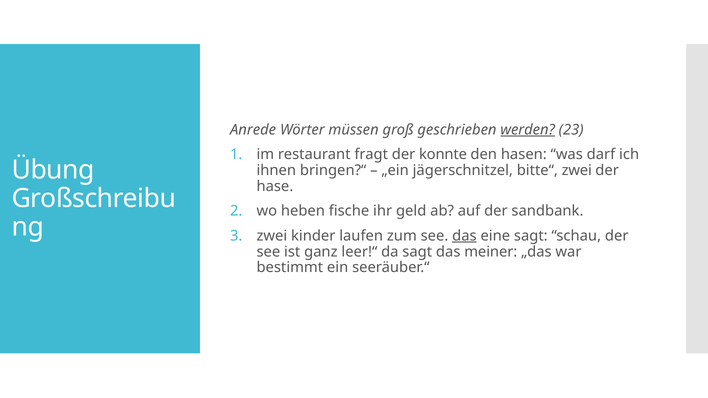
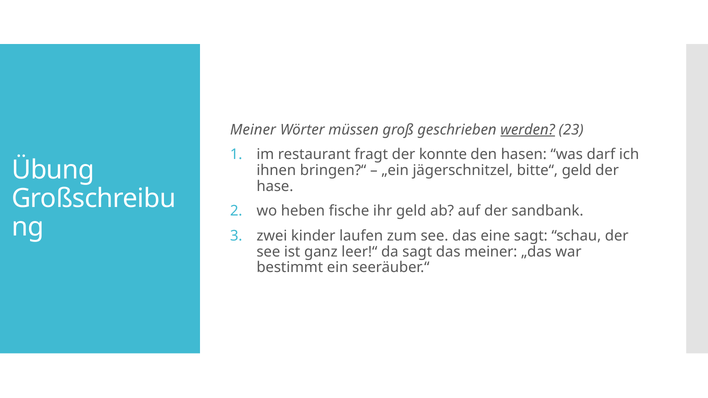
Anrede at (253, 130): Anrede -> Meiner
bitte“ zwei: zwei -> geld
das at (464, 236) underline: present -> none
